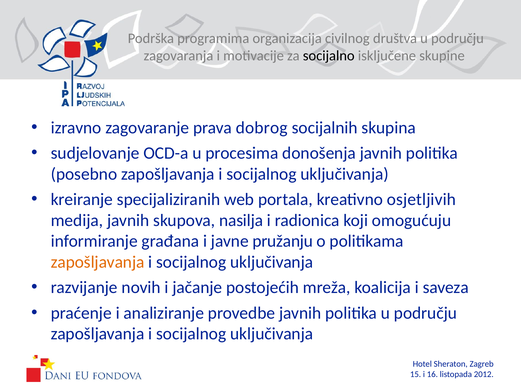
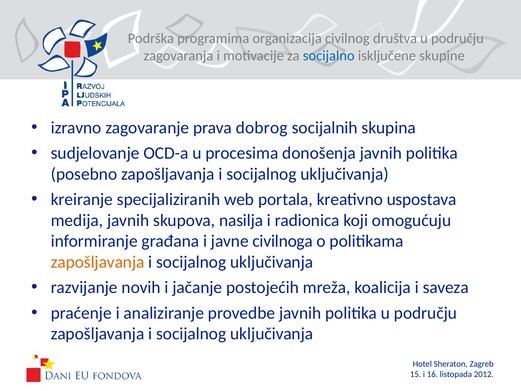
socijalno colour: black -> blue
osjetljivih: osjetljivih -> uspostava
pružanju: pružanju -> civilnoga
